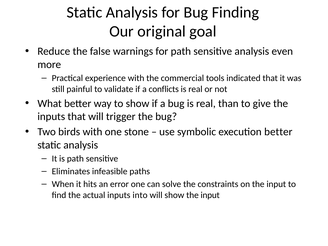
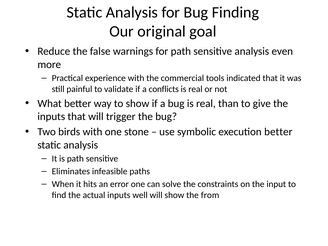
into: into -> well
show the input: input -> from
